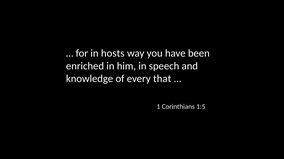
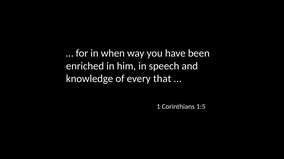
hosts: hosts -> when
